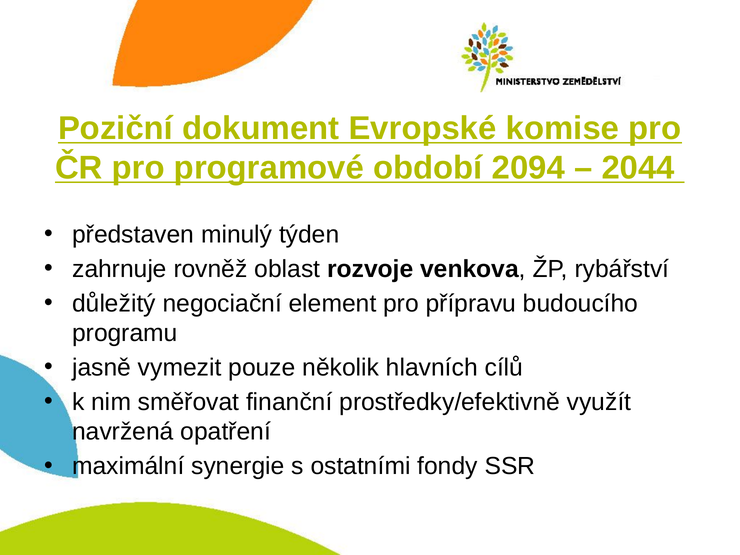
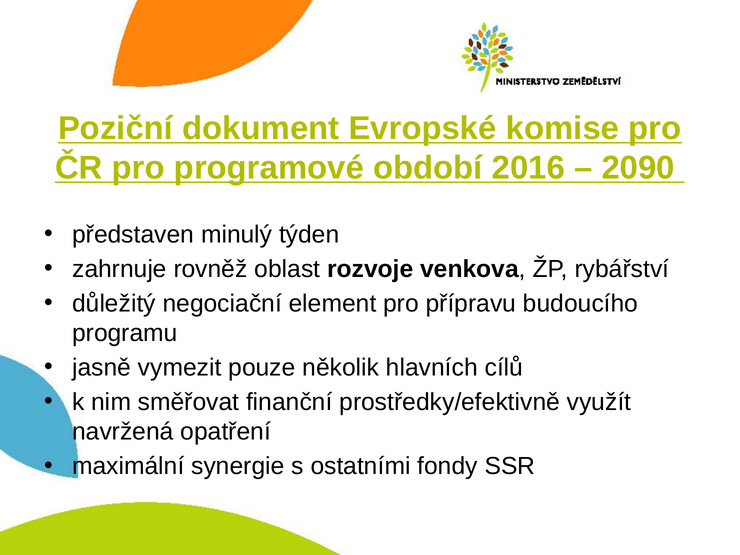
2094: 2094 -> 2016
2044: 2044 -> 2090
